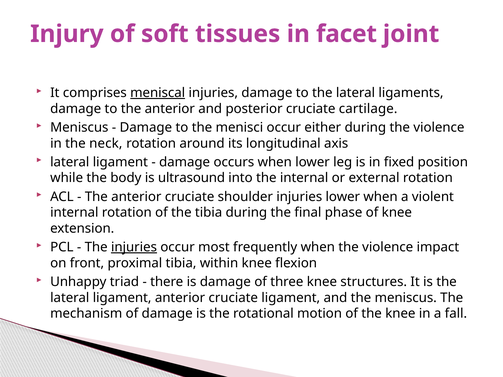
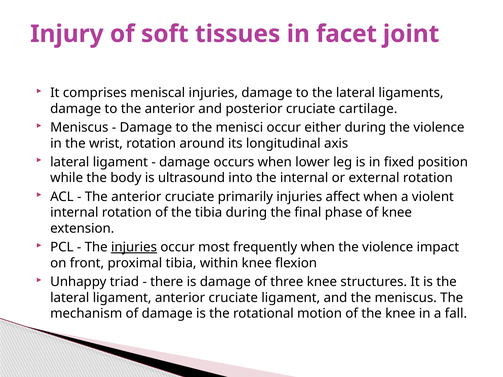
meniscal underline: present -> none
neck: neck -> wrist
shoulder: shoulder -> primarily
injuries lower: lower -> affect
